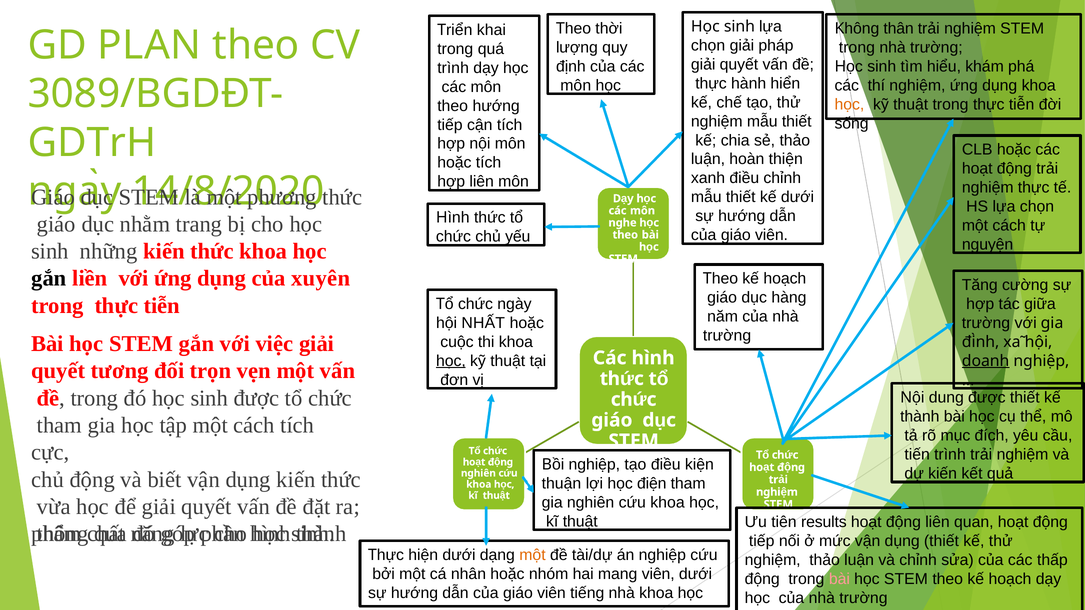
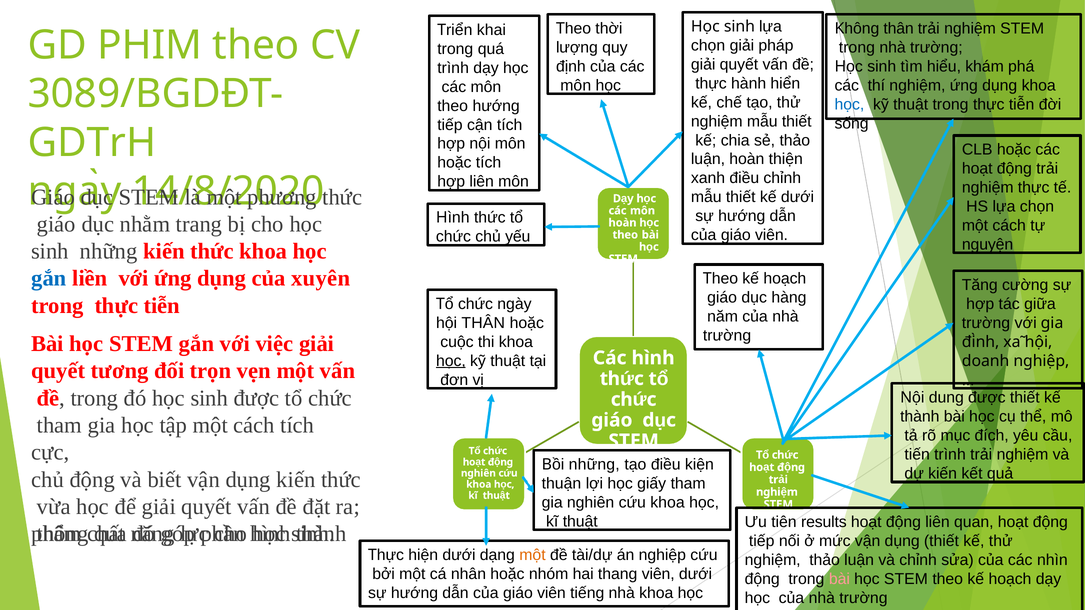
PLAN: PLAN -> PHIM
học at (849, 105) colour: orange -> blue
nghe at (623, 223): nghe -> hoàn
gắn at (49, 279) colour: black -> blue
hội NHẤT: NHẤT -> THÂN
doanh underline: present -> none
nghiệp at (594, 465): nghiệp -> những
điện: điện -> giấy
thấp: thấp -> nhìn
mang: mang -> thang
